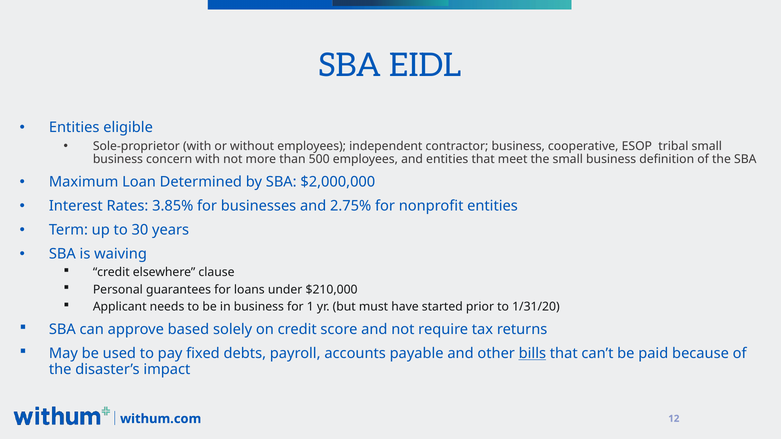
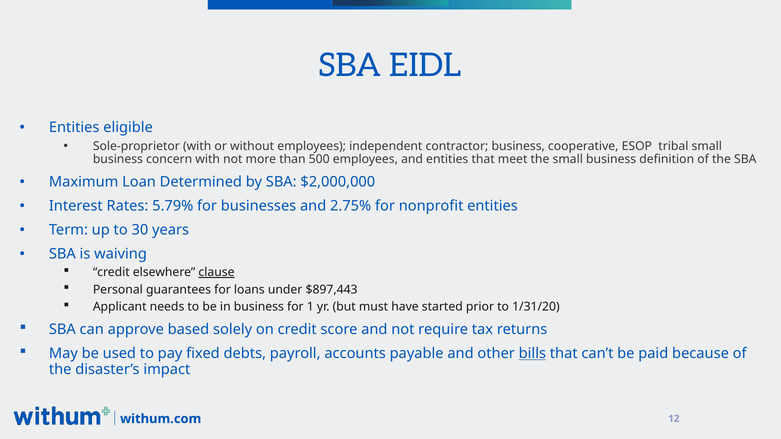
3.85%: 3.85% -> 5.79%
clause underline: none -> present
$210,000: $210,000 -> $897,443
